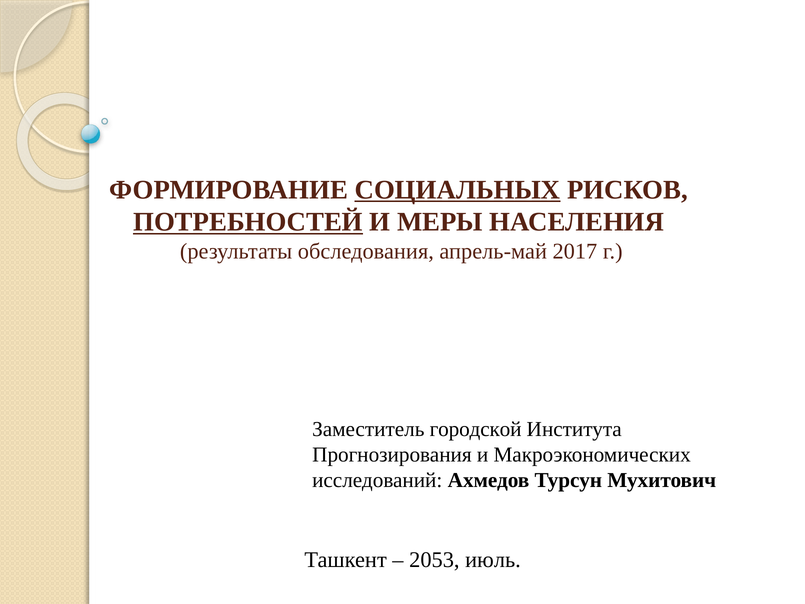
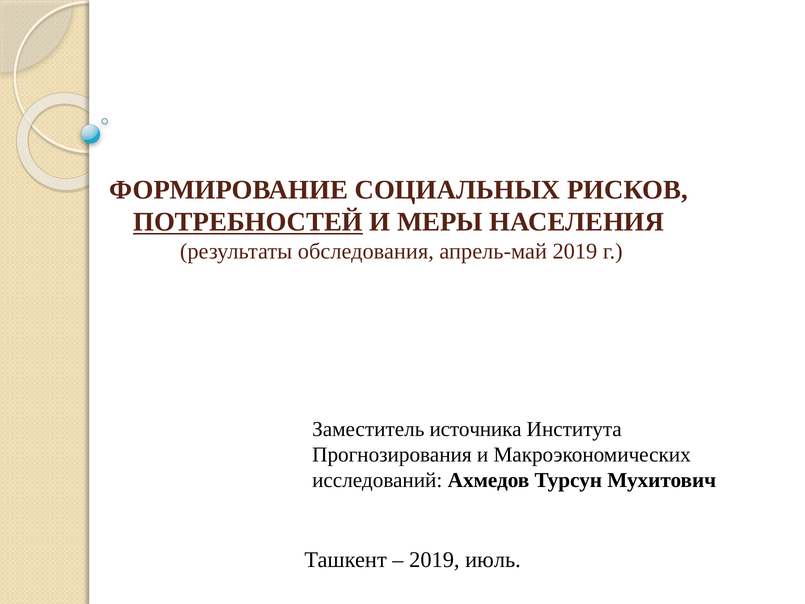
СОЦИАЛЬНЫХ underline: present -> none
апрель-май 2017: 2017 -> 2019
городской: городской -> источника
2053 at (434, 560): 2053 -> 2019
